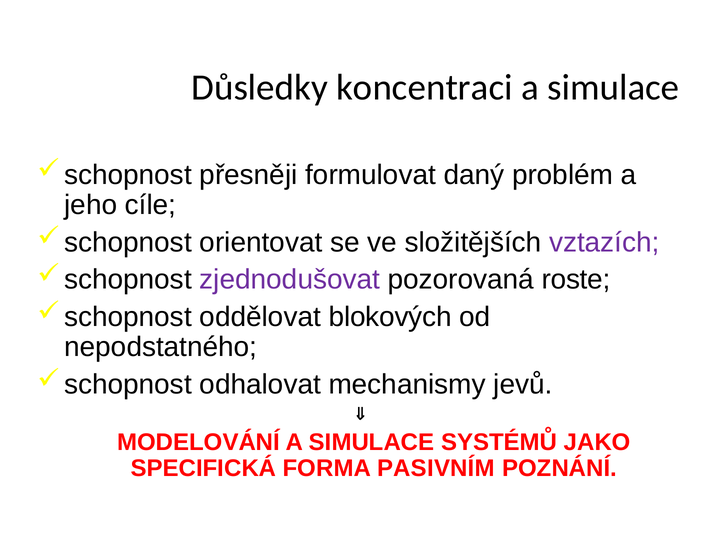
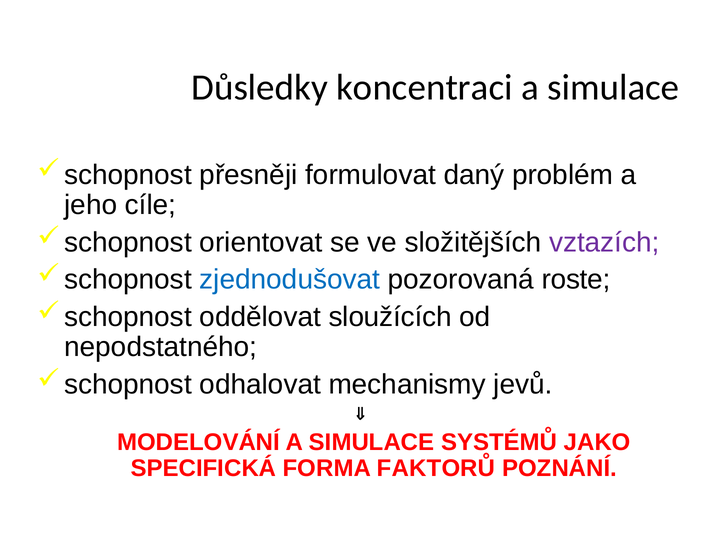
zjednodušovat colour: purple -> blue
blokových: blokových -> sloužících
PASIVNÍM: PASIVNÍM -> FAKTORŮ
